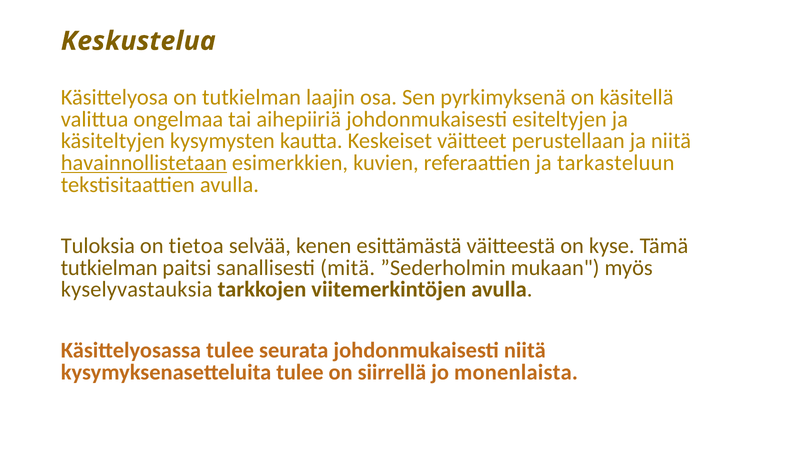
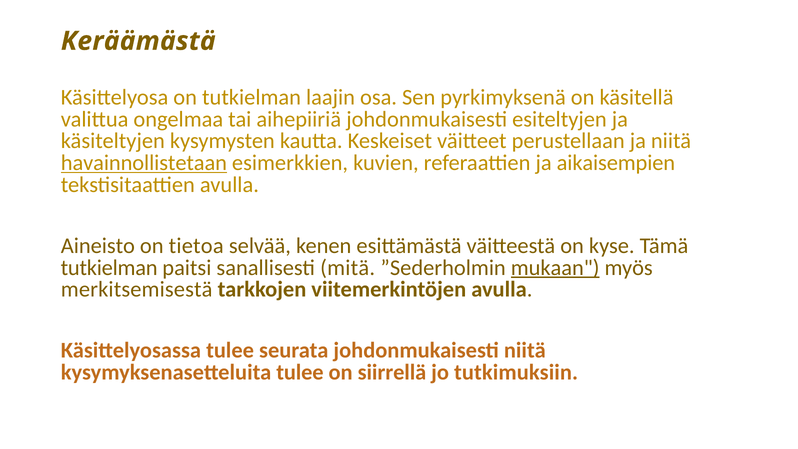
Keskustelua: Keskustelua -> Keräämästä
tarkasteluun: tarkasteluun -> aikaisempien
Tuloksia: Tuloksia -> Aineisto
mukaan underline: none -> present
kyselyvastauksia: kyselyvastauksia -> merkitsemisestä
monenlaista: monenlaista -> tutkimuksiin
